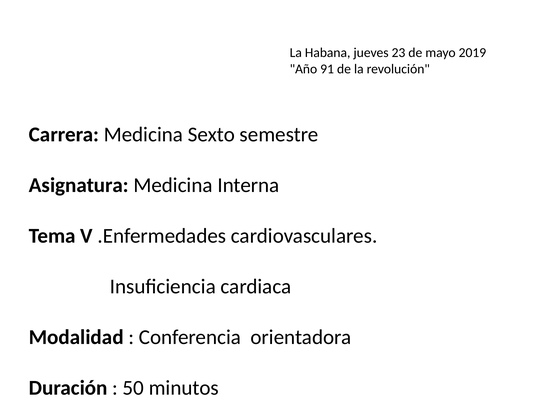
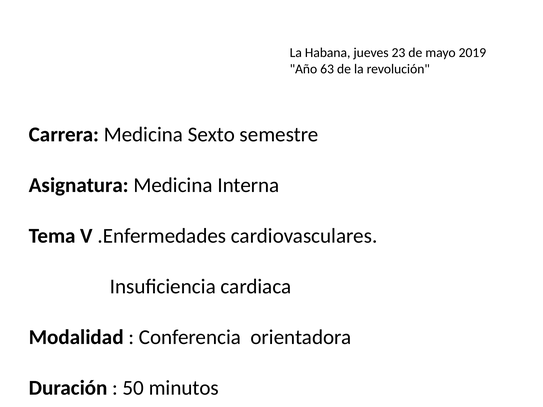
91: 91 -> 63
